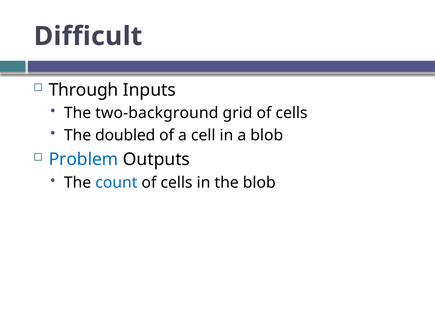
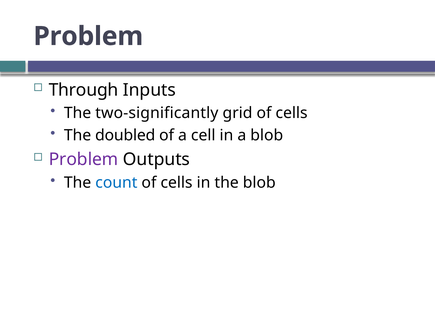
Difficult at (88, 36): Difficult -> Problem
two-background: two-background -> two-significantly
Problem at (84, 160) colour: blue -> purple
